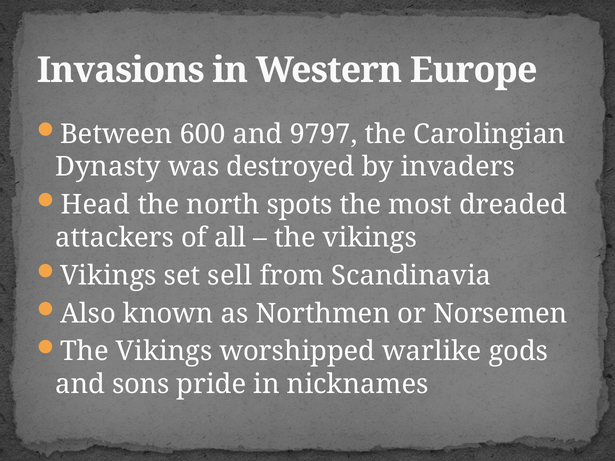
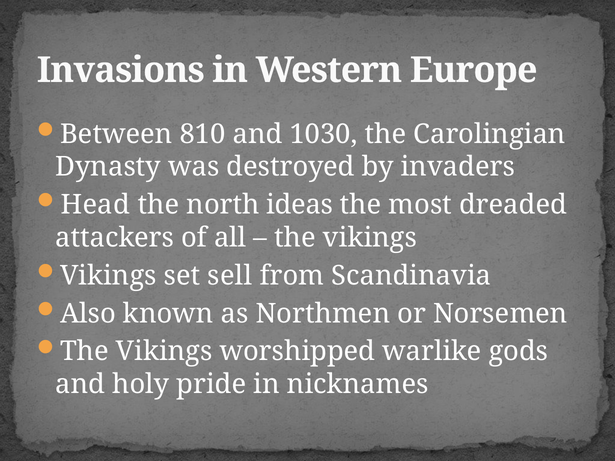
600: 600 -> 810
9797: 9797 -> 1030
spots: spots -> ideas
sons: sons -> holy
